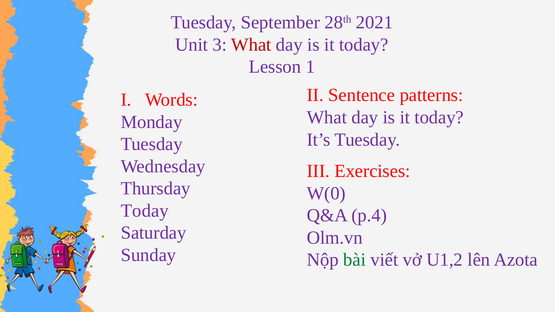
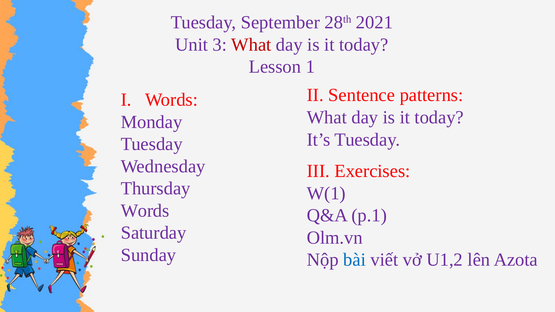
W(0: W(0 -> W(1
Today at (145, 211): Today -> Words
p.4: p.4 -> p.1
bài colour: green -> blue
